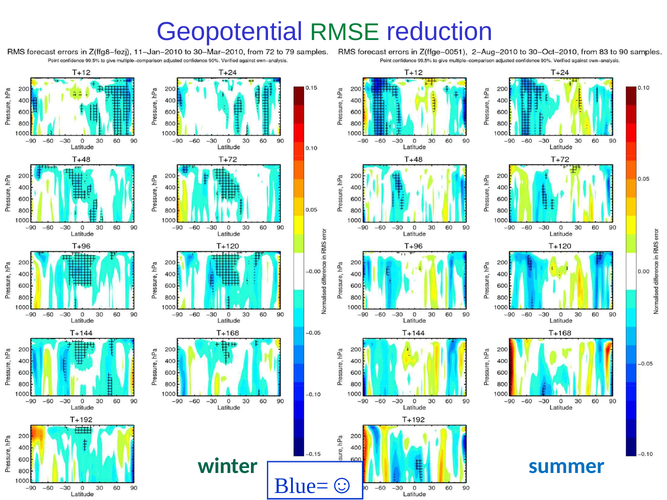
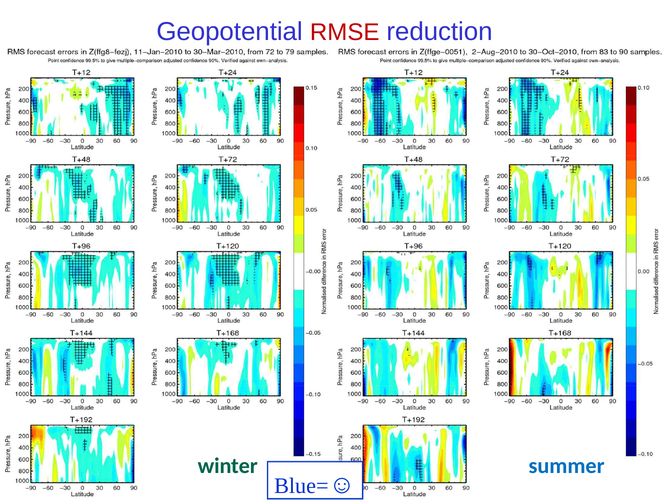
RMSE colour: green -> red
